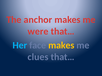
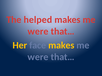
anchor: anchor -> helped
Her colour: light blue -> yellow
clues at (38, 57): clues -> were
